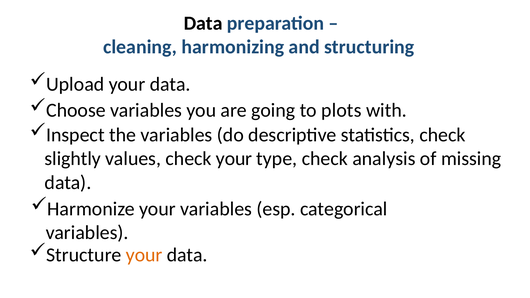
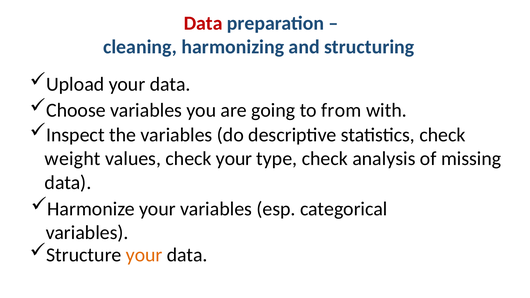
Data at (203, 23) colour: black -> red
plots: plots -> from
slightly: slightly -> weight
